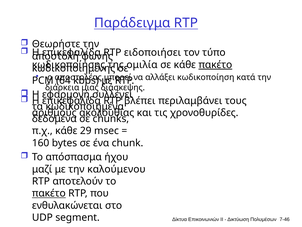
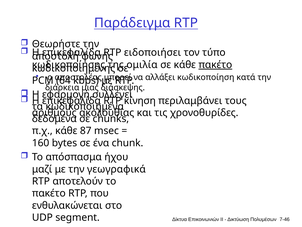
βλέπει: βλέπει -> κίνηση
29: 29 -> 87
καλούμενου: καλούμενου -> γεωγραφικά
πακέτο at (49, 193) underline: present -> none
